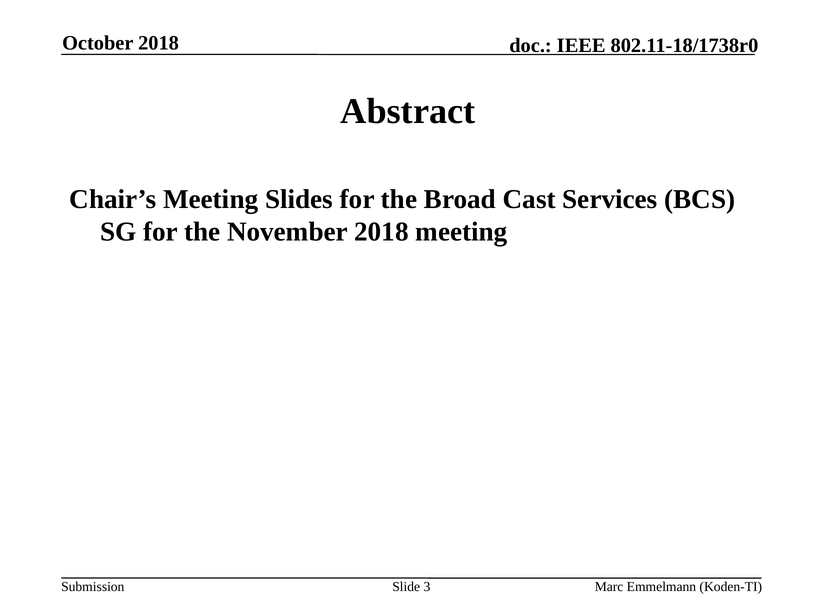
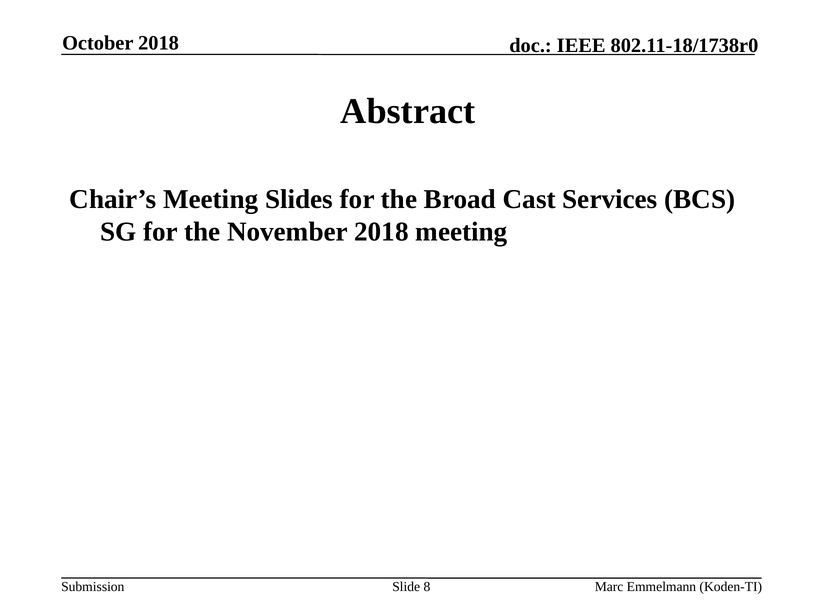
3: 3 -> 8
